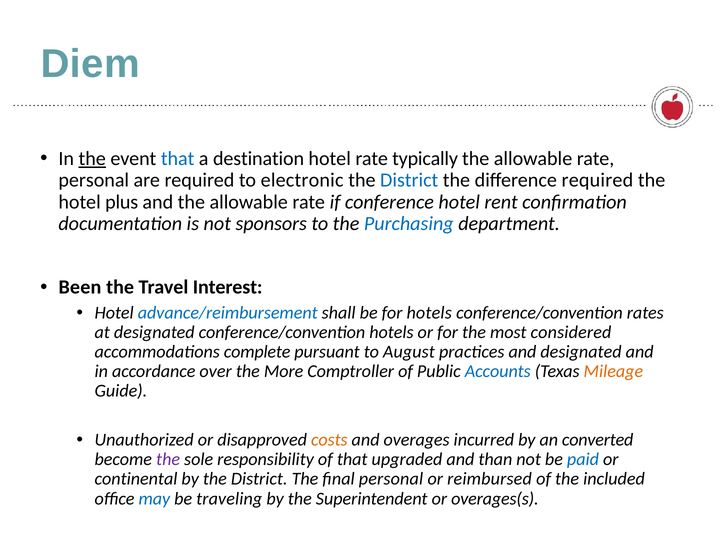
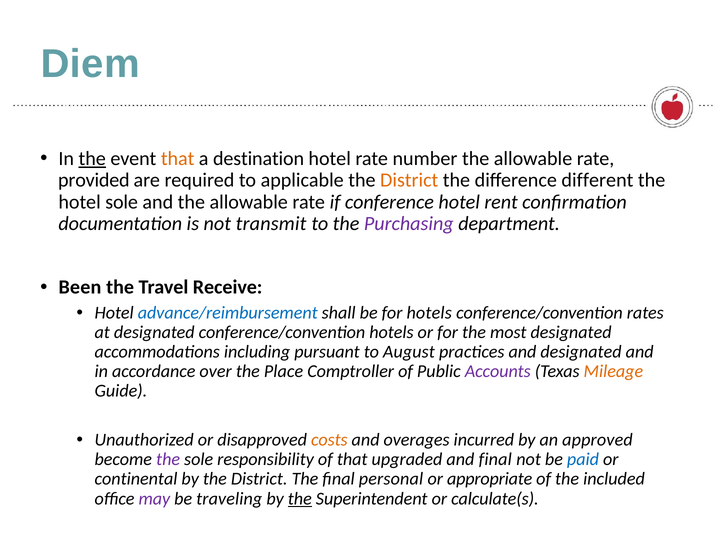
that at (178, 159) colour: blue -> orange
typically: typically -> number
personal at (94, 180): personal -> provided
electronic: electronic -> applicable
District at (409, 180) colour: blue -> orange
difference required: required -> different
hotel plus: plus -> sole
sponsors: sponsors -> transmit
Purchasing colour: blue -> purple
Interest: Interest -> Receive
most considered: considered -> designated
complete: complete -> including
More: More -> Place
Accounts colour: blue -> purple
converted: converted -> approved
and than: than -> final
reimbursed: reimbursed -> appropriate
may colour: blue -> purple
the at (300, 499) underline: none -> present
overages(s: overages(s -> calculate(s
